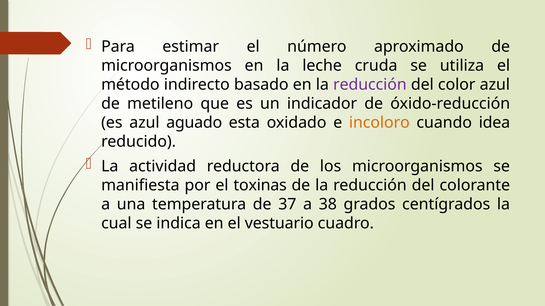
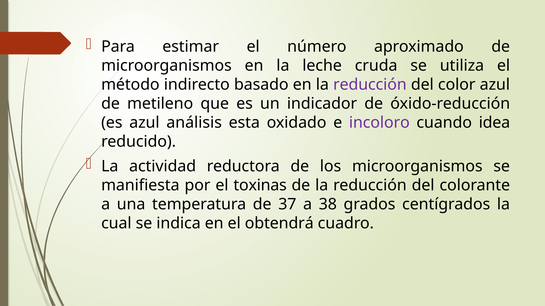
aguado: aguado -> análisis
incoloro colour: orange -> purple
vestuario: vestuario -> obtendrá
